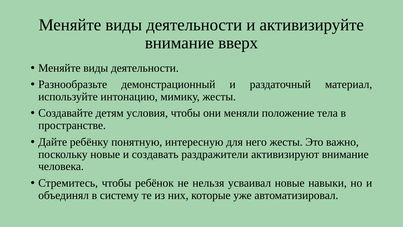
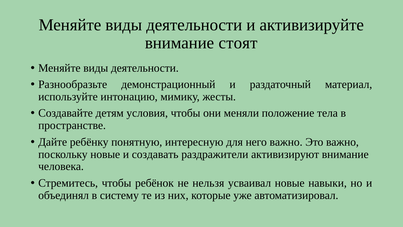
вверх: вверх -> стоят
него жесты: жесты -> важно
